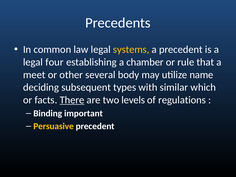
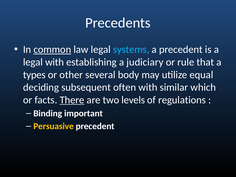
common underline: none -> present
systems colour: yellow -> light blue
legal four: four -> with
chamber: chamber -> judiciary
meet: meet -> types
name: name -> equal
types: types -> often
